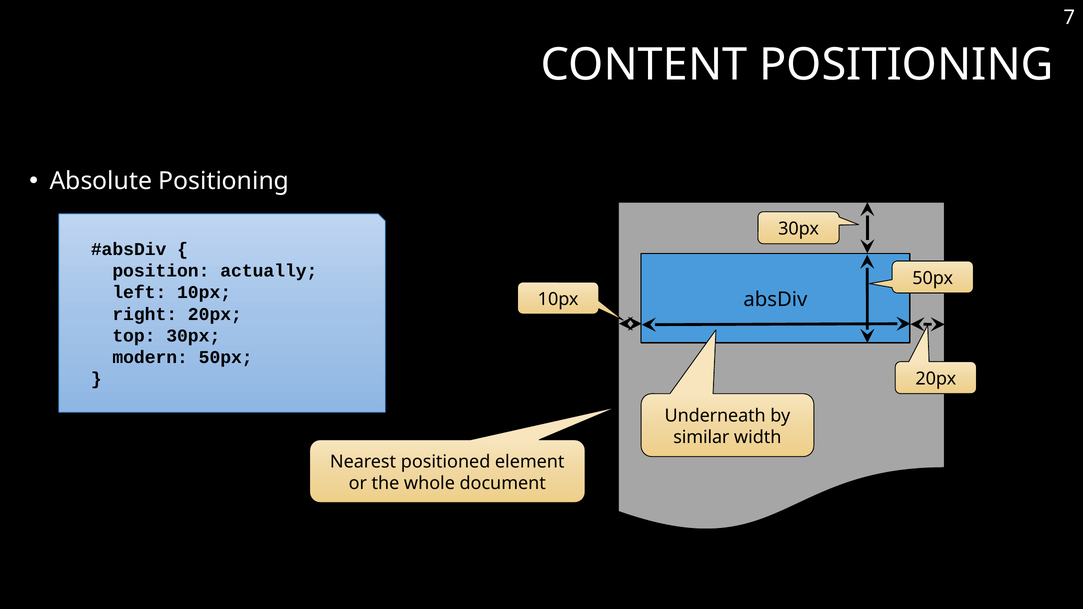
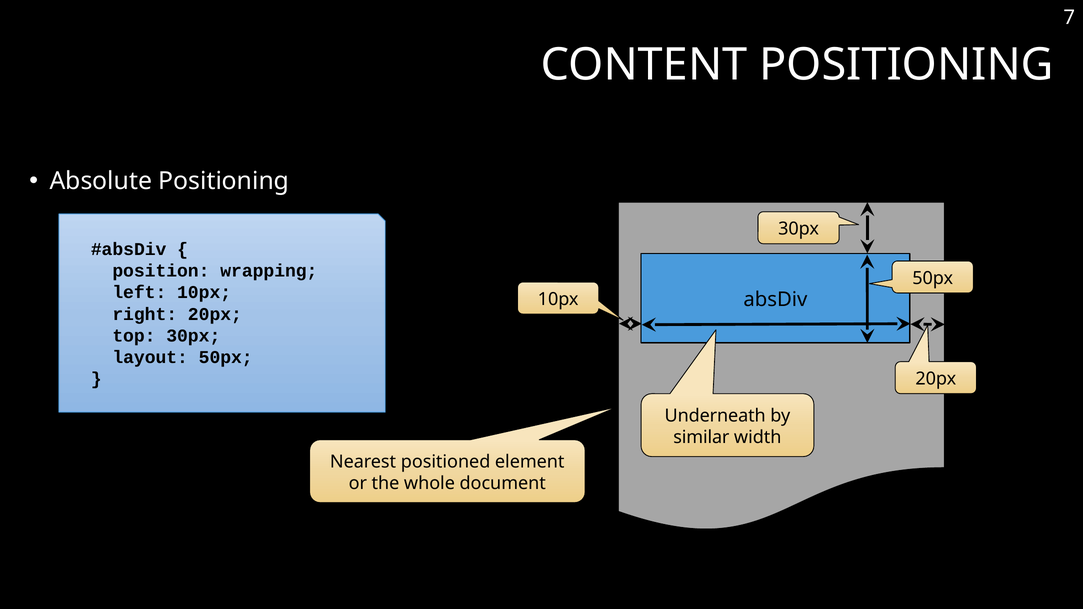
actually: actually -> wrapping
modern: modern -> layout
